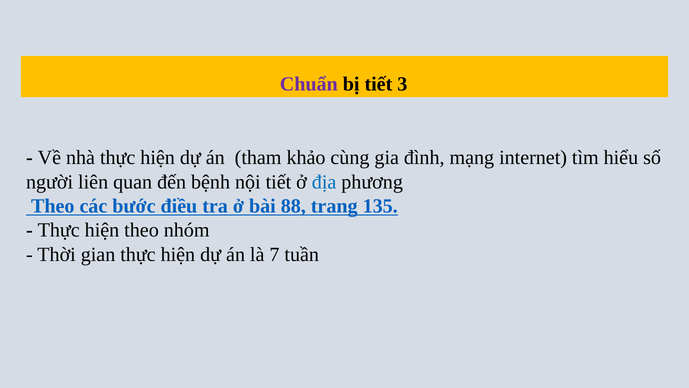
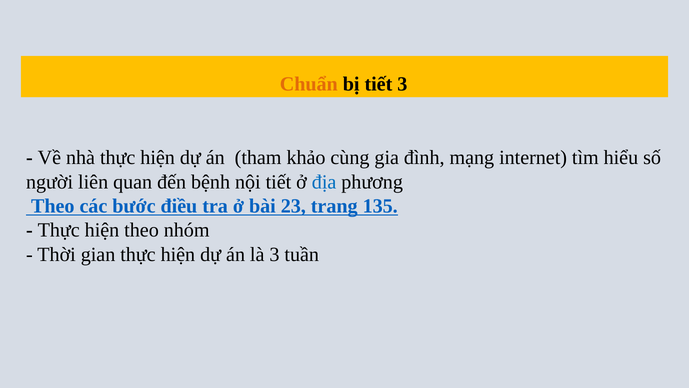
Chuẩn colour: purple -> orange
88: 88 -> 23
là 7: 7 -> 3
